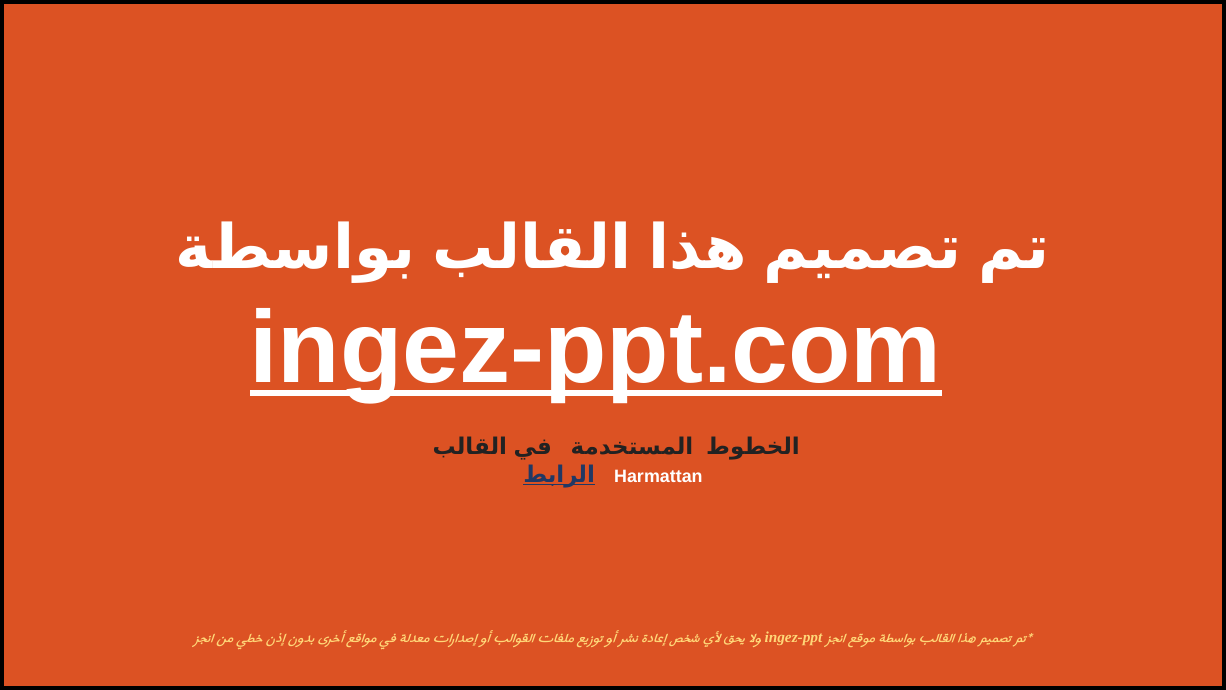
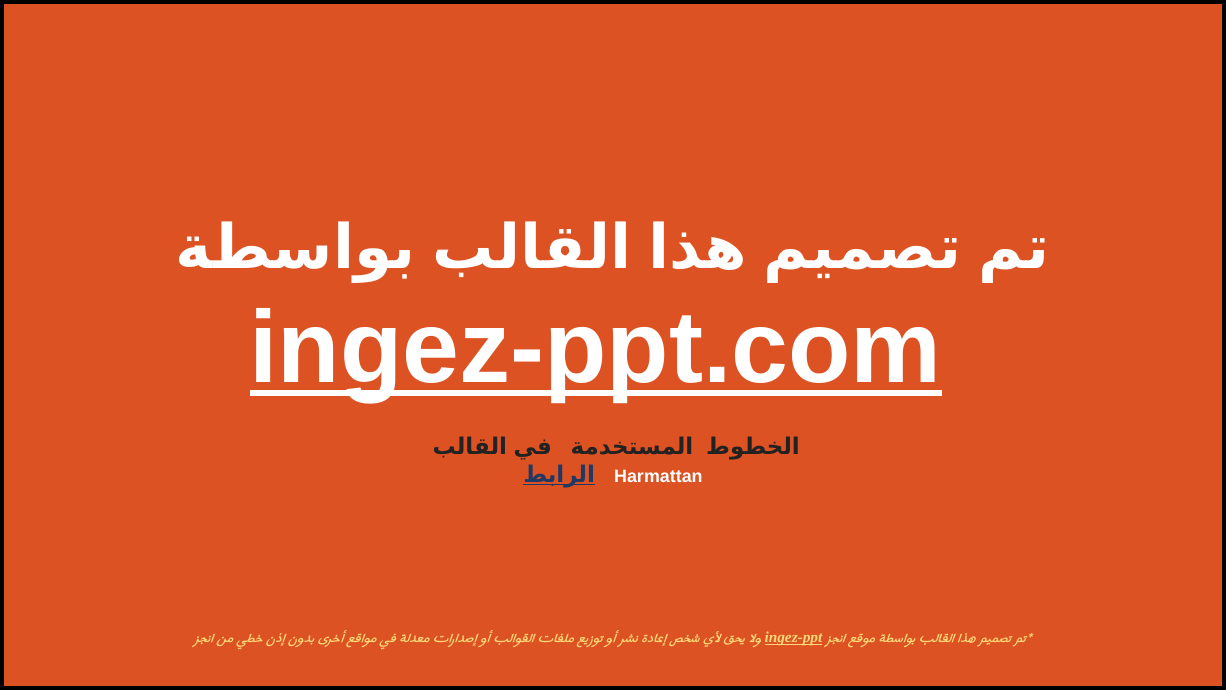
ingez-ppt underline: none -> present
